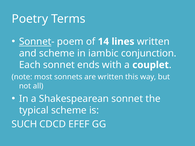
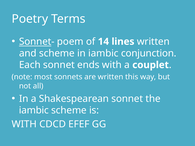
typical at (34, 111): typical -> iambic
SUCH at (24, 124): SUCH -> WITH
